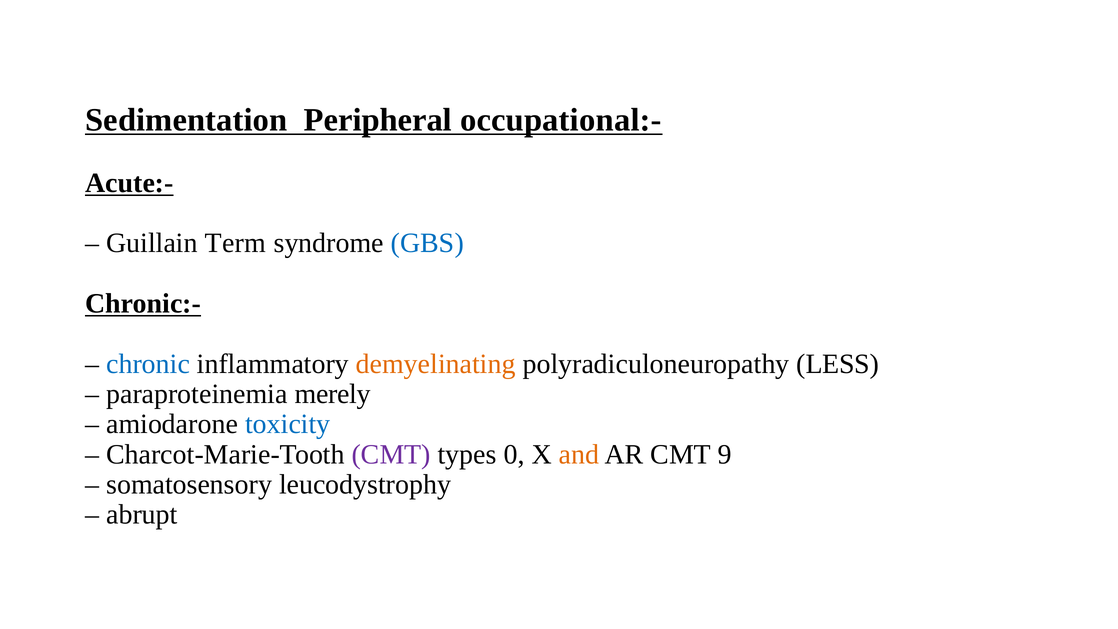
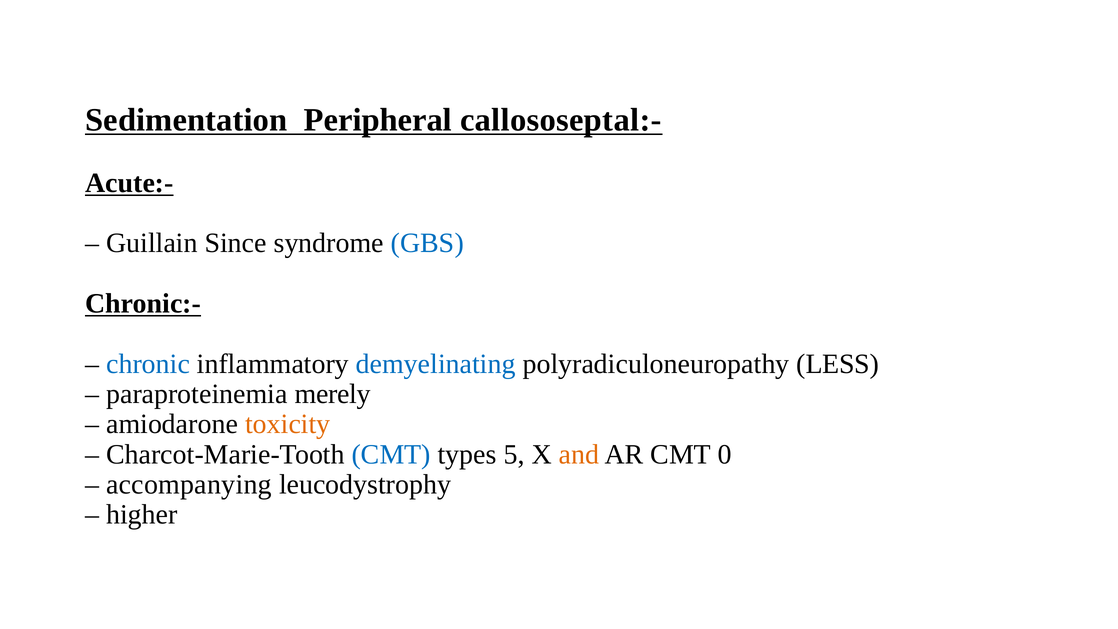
occupational:-: occupational:- -> callososeptal:-
Term: Term -> Since
demyelinating colour: orange -> blue
toxicity colour: blue -> orange
CMT at (391, 454) colour: purple -> blue
0: 0 -> 5
9: 9 -> 0
somatosensory: somatosensory -> accompanying
abrupt: abrupt -> higher
